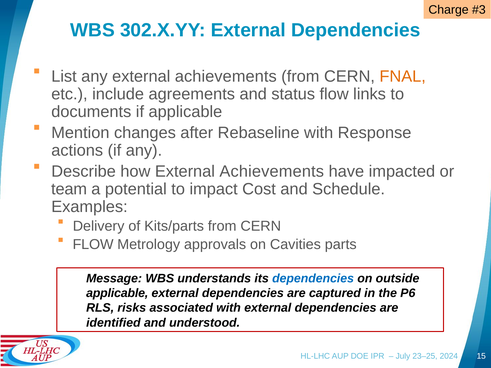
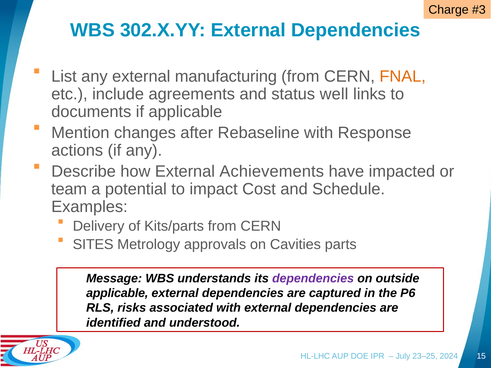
any external achievements: achievements -> manufacturing
status flow: flow -> well
FLOW at (93, 245): FLOW -> SITES
dependencies at (313, 279) colour: blue -> purple
